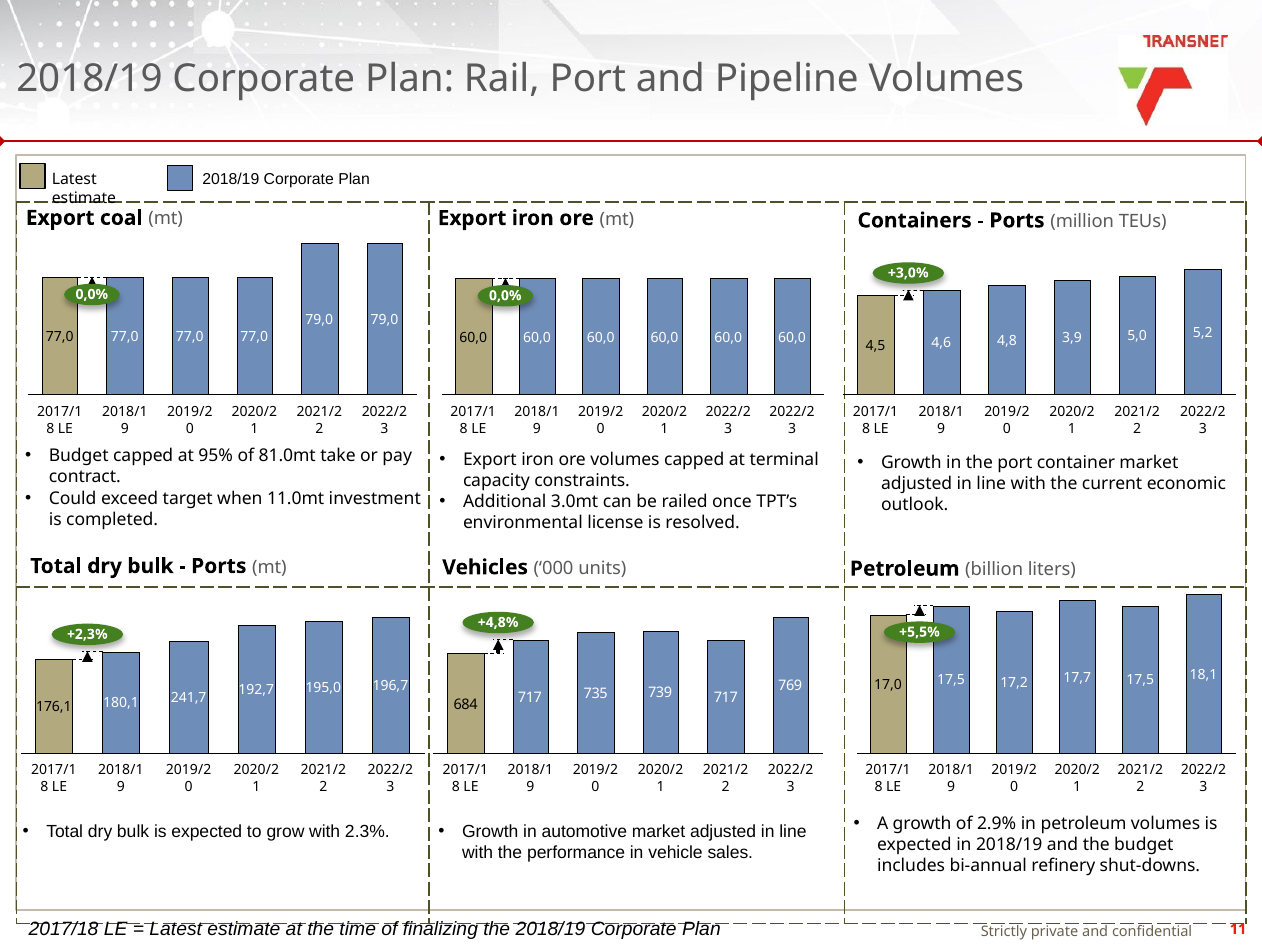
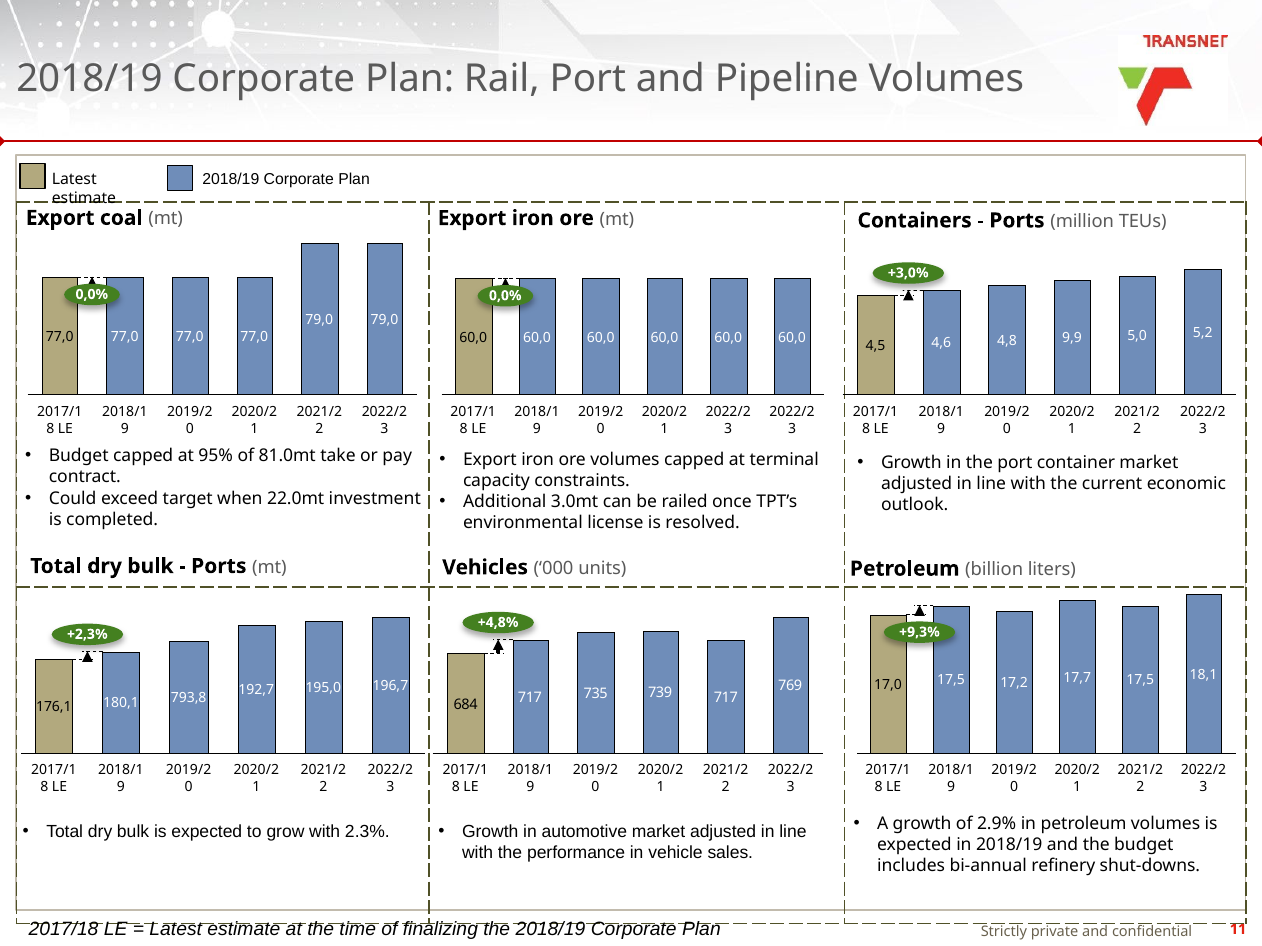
3,9: 3,9 -> 9,9
11.0mt: 11.0mt -> 22.0mt
+5,5%: +5,5% -> +9,3%
241,7: 241,7 -> 793,8
